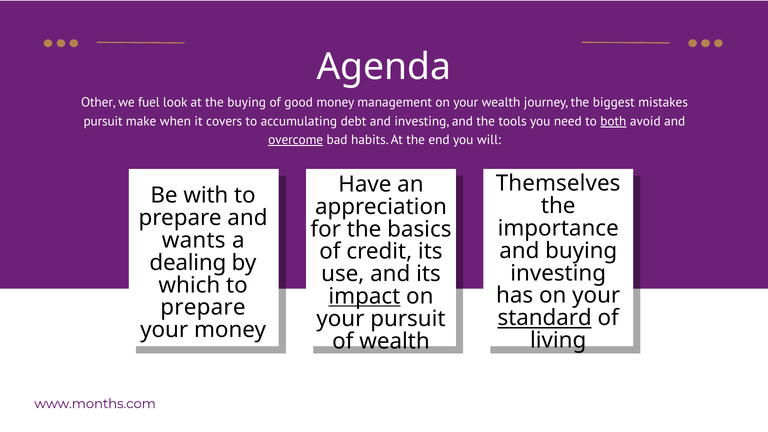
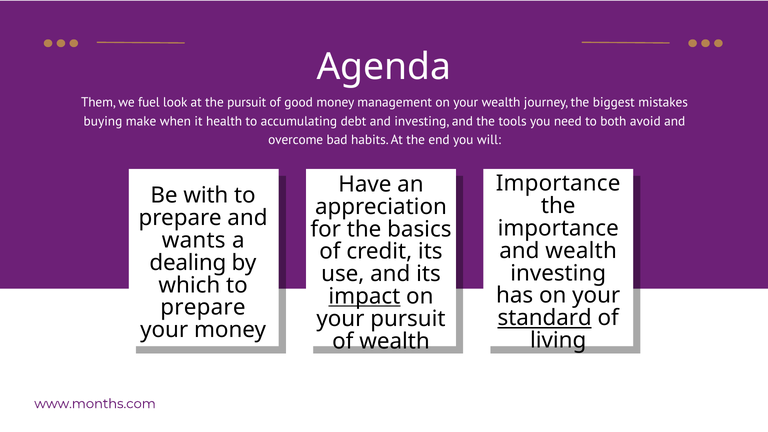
Other: Other -> Them
the buying: buying -> pursuit
pursuit at (103, 121): pursuit -> buying
covers: covers -> health
both underline: present -> none
overcome underline: present -> none
Themselves at (558, 184): Themselves -> Importance
and buying: buying -> wealth
